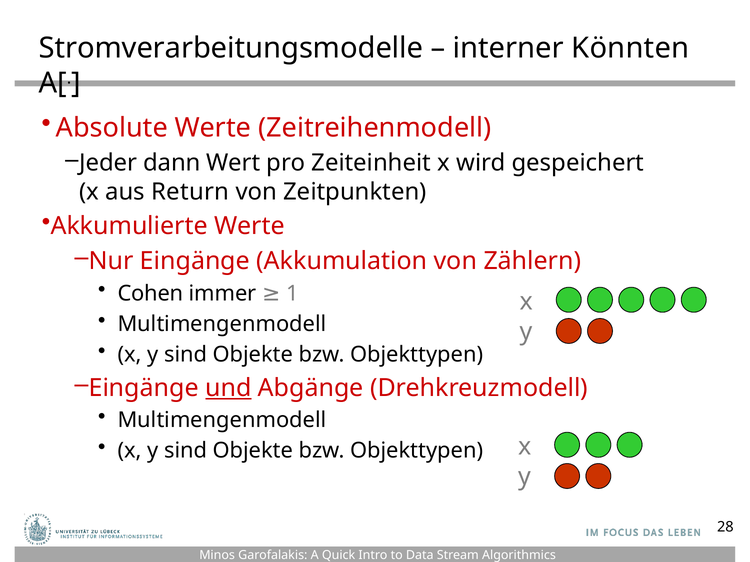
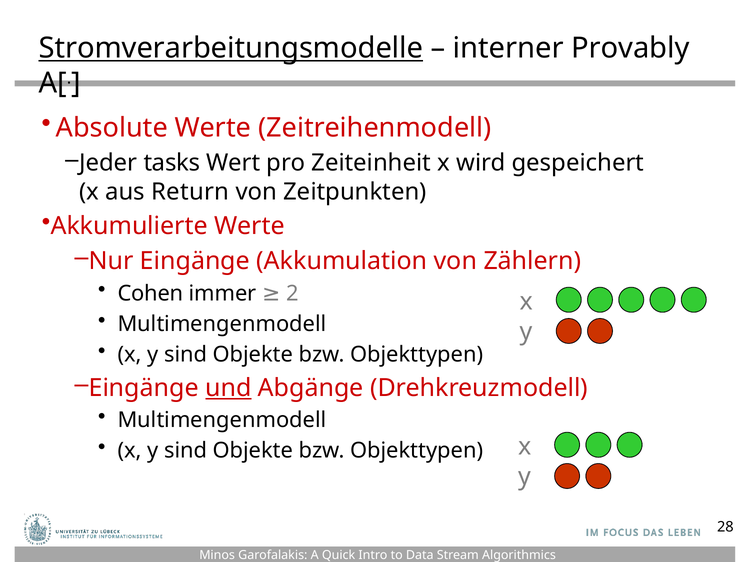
Stromverarbeitungsmodelle underline: none -> present
Könnten: Könnten -> Provably
dann: dann -> tasks
1: 1 -> 2
